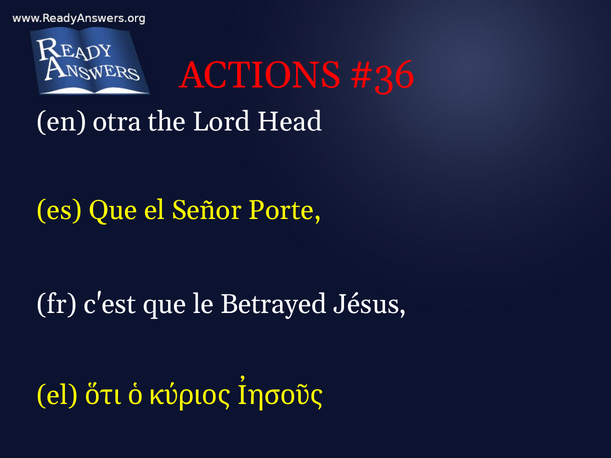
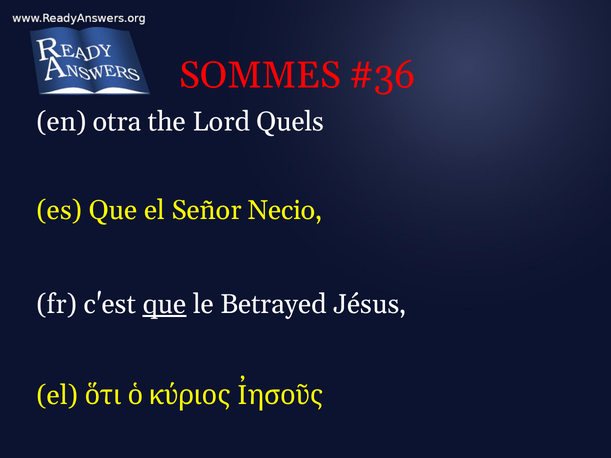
ACTIONS: ACTIONS -> SOMMES
Head: Head -> Quels
Porte: Porte -> Necio
que at (165, 304) underline: none -> present
